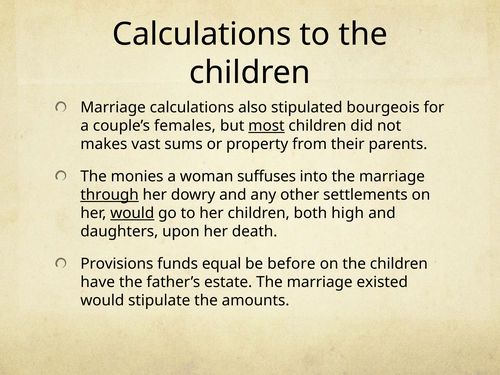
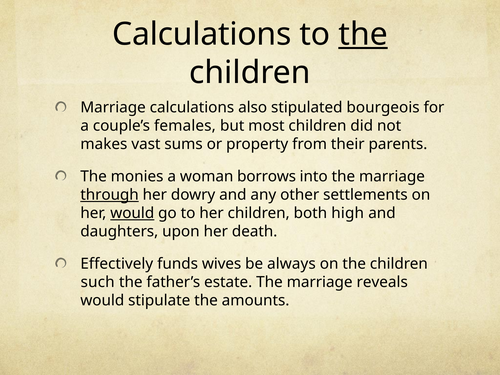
the at (363, 34) underline: none -> present
most underline: present -> none
suffuses: suffuses -> borrows
Provisions: Provisions -> Effectively
equal: equal -> wives
before: before -> always
have: have -> such
existed: existed -> reveals
